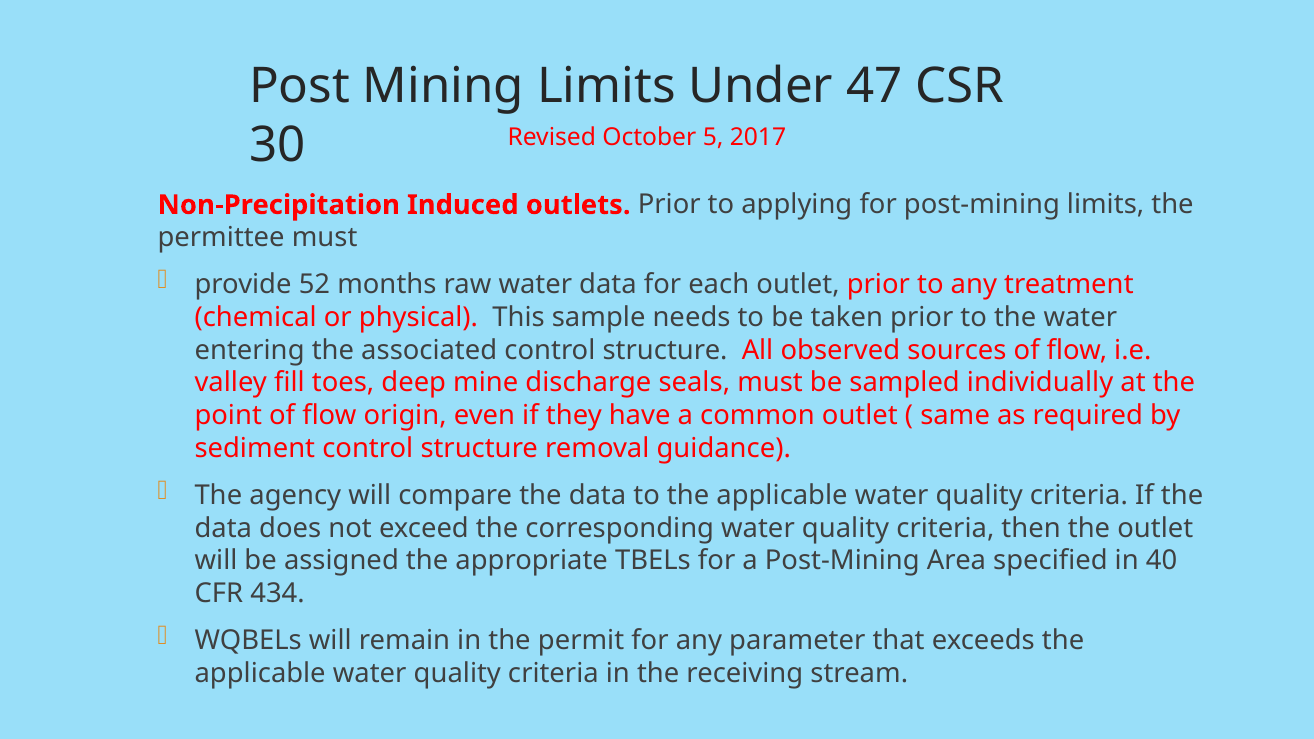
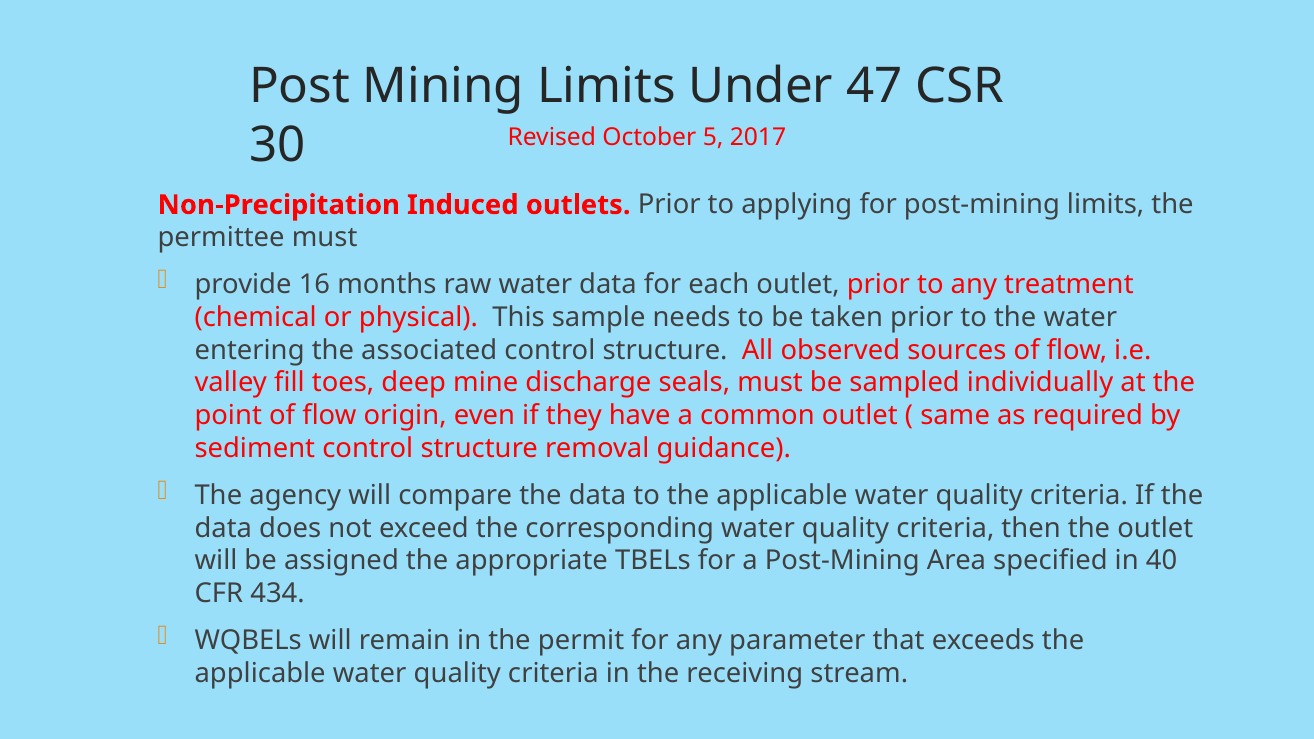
52: 52 -> 16
